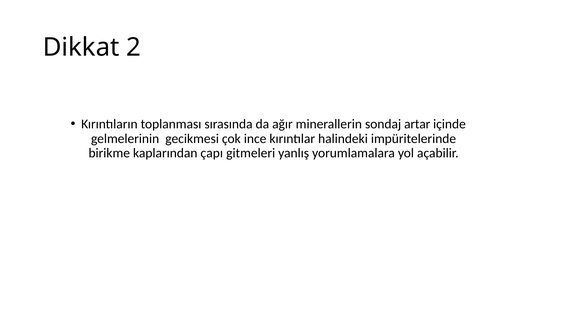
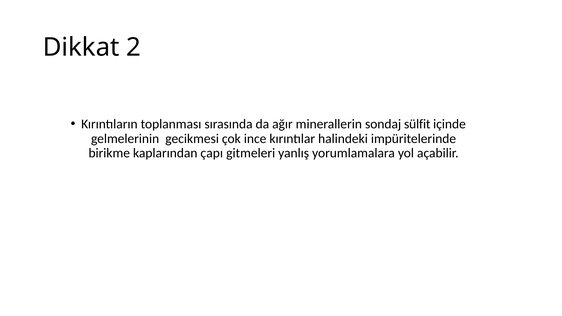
artar: artar -> sülfit
